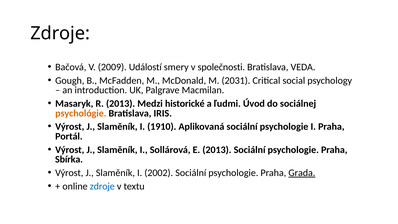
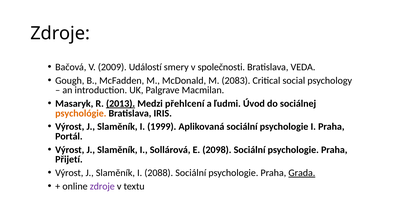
2031: 2031 -> 2083
2013 at (121, 104) underline: none -> present
historické: historické -> přehlcení
1910: 1910 -> 1999
E 2013: 2013 -> 2098
Sbírka: Sbírka -> Přijetí
2002: 2002 -> 2088
zdroje at (102, 186) colour: blue -> purple
